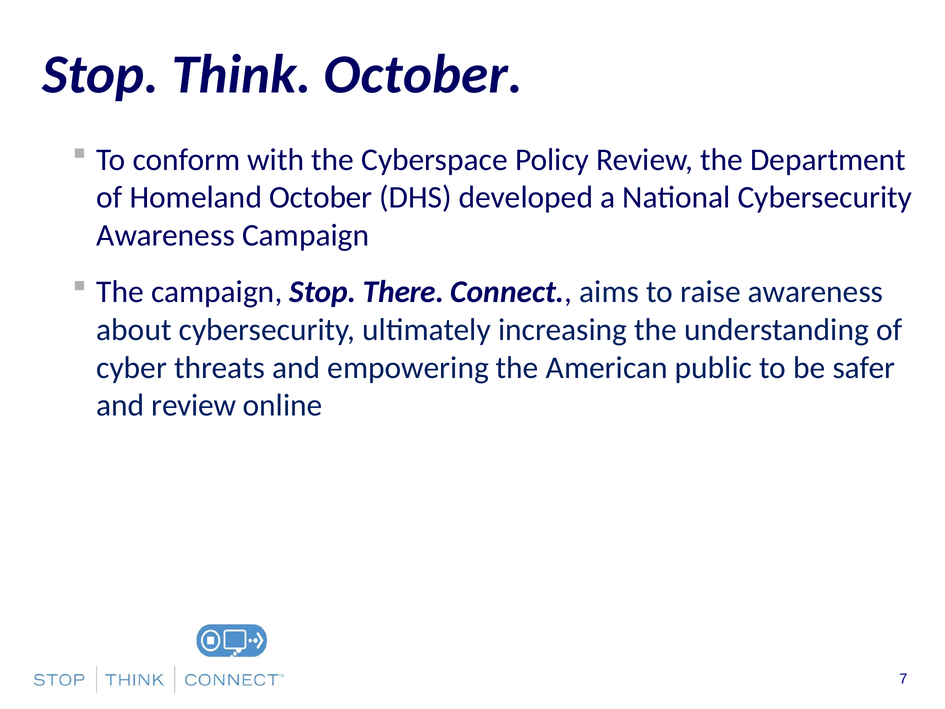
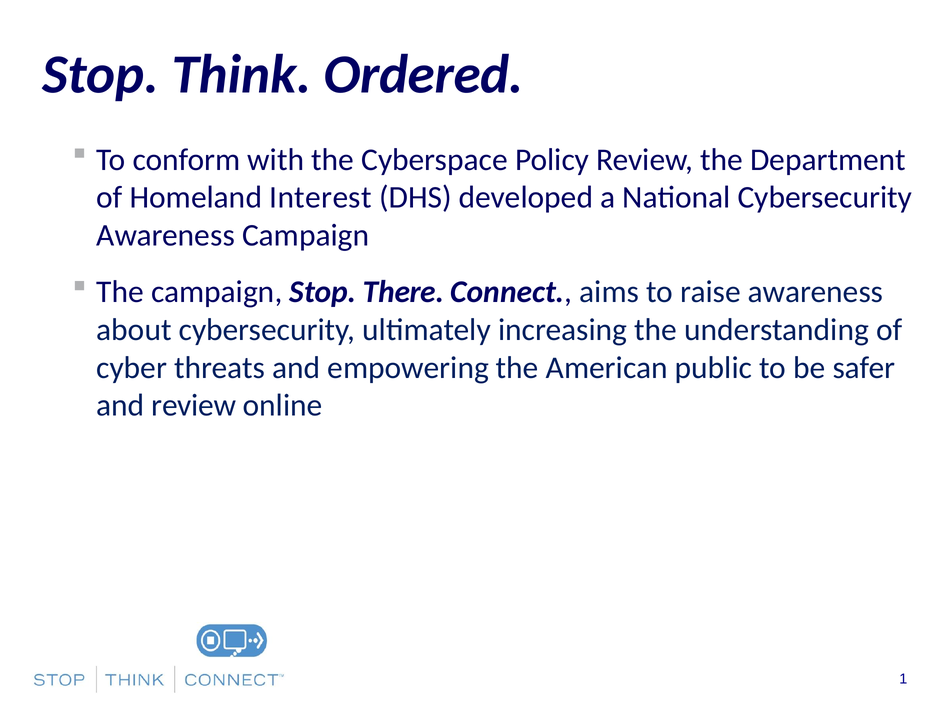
Think October: October -> Ordered
Homeland October: October -> Interest
7: 7 -> 1
